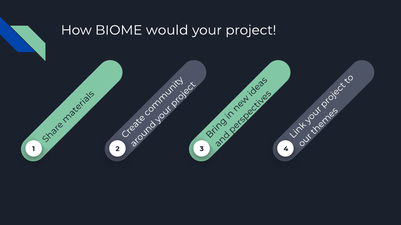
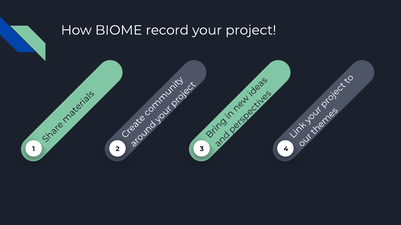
would: would -> record
